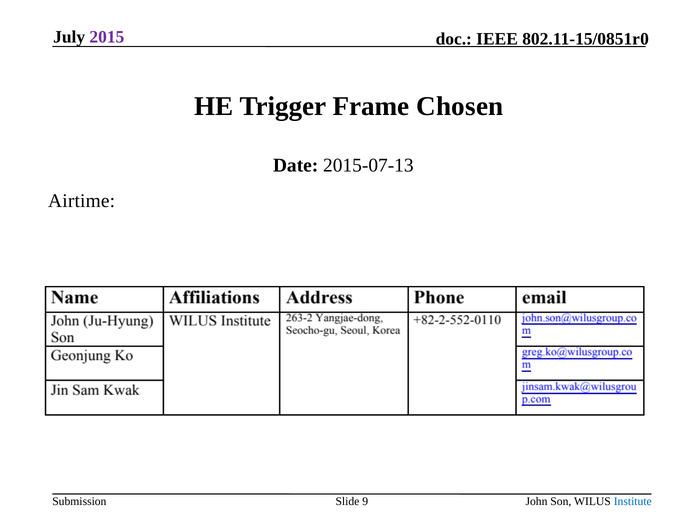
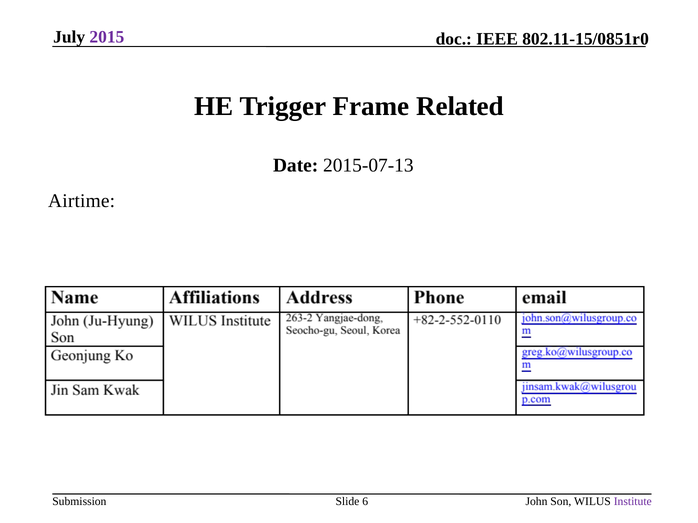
Chosen: Chosen -> Related
9: 9 -> 6
Institute colour: blue -> purple
